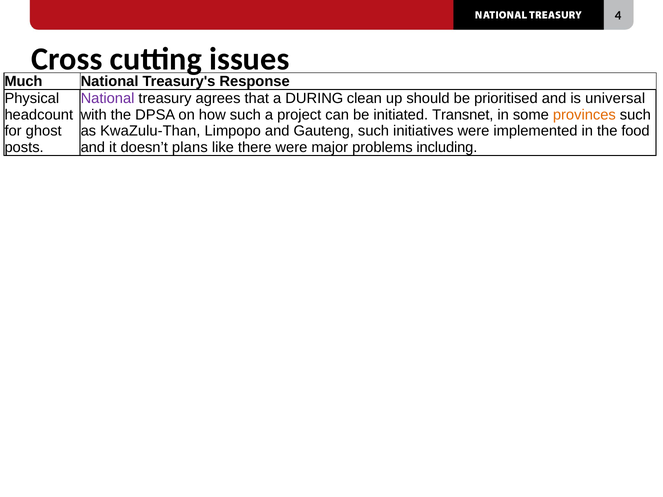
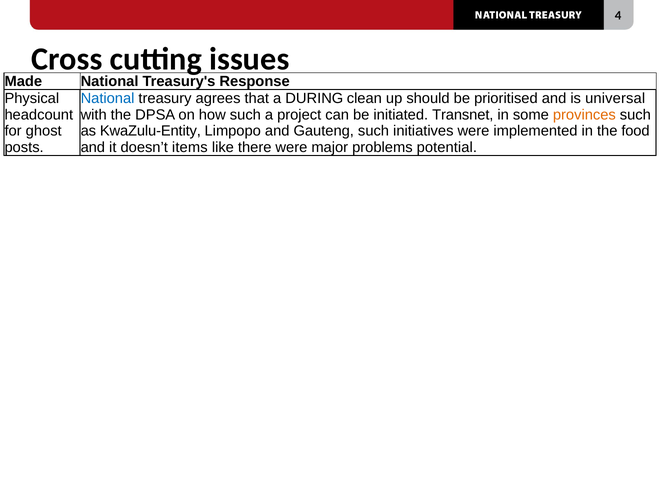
Much: Much -> Made
National at (108, 98) colour: purple -> blue
KwaZulu-Than: KwaZulu-Than -> KwaZulu-Entity
plans: plans -> items
including: including -> potential
